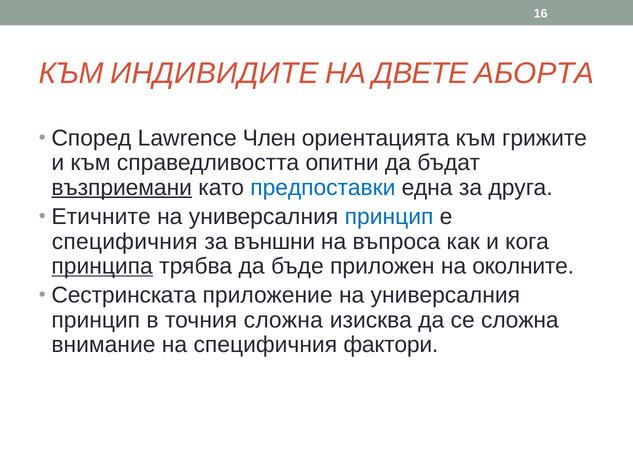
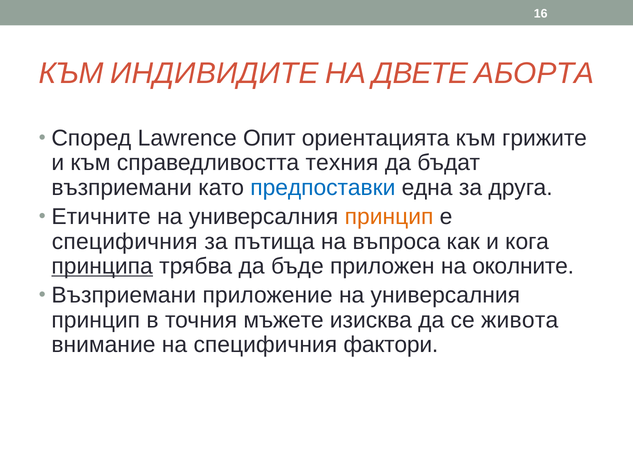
Член: Член -> Опит
опитни: опитни -> техния
възприемани at (122, 187) underline: present -> none
принцип at (389, 217) colour: blue -> orange
външни: външни -> пътища
Сестринската at (124, 295): Сестринската -> Възприемани
точния сложна: сложна -> мъжете
се сложна: сложна -> живота
